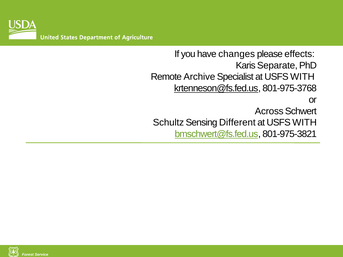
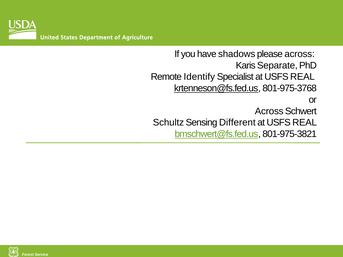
changes: changes -> shadows
please effects: effects -> across
Archive: Archive -> Identify
Specialist at USFS WITH: WITH -> REAL
WITH at (305, 123): WITH -> REAL
